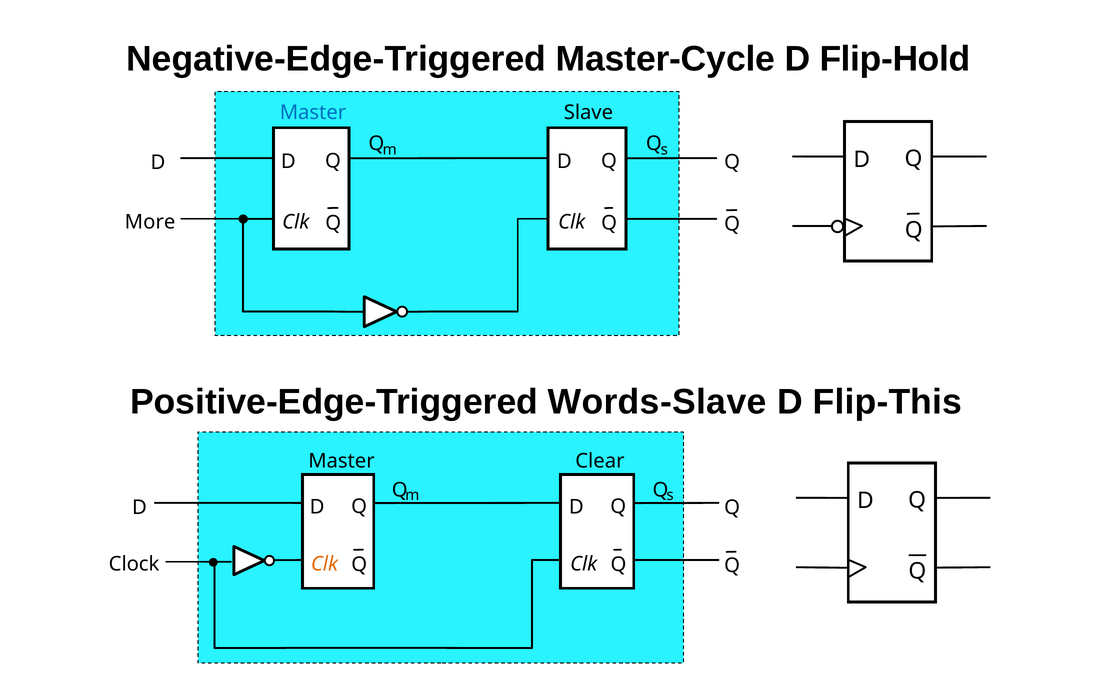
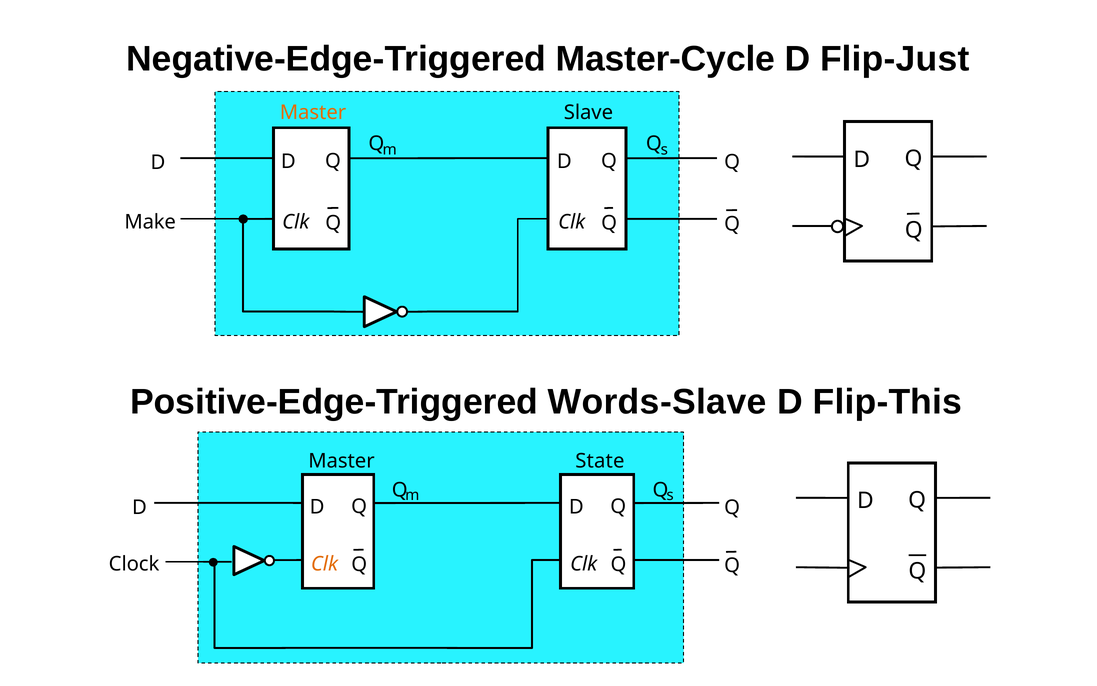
Flip-Hold: Flip-Hold -> Flip-Just
Master at (313, 113) colour: blue -> orange
More: More -> Make
Clear: Clear -> State
